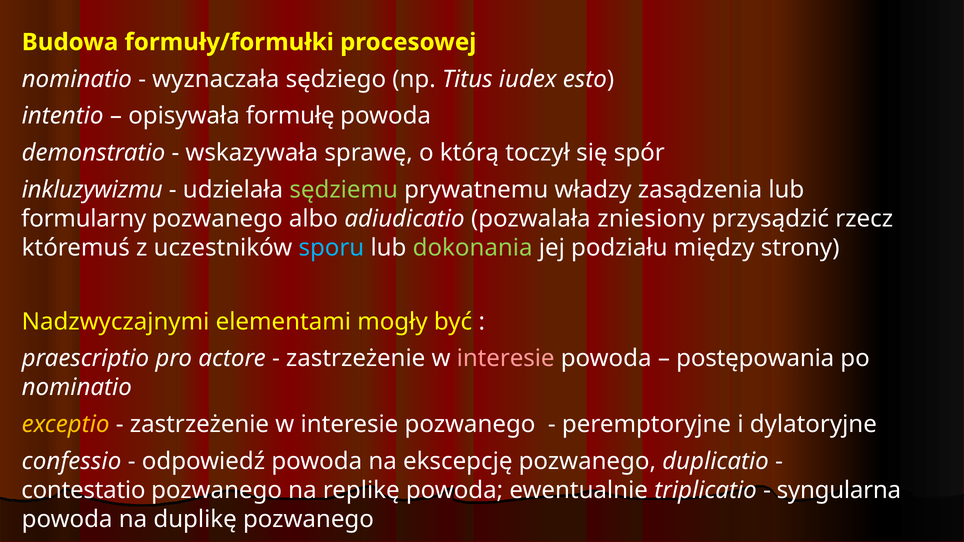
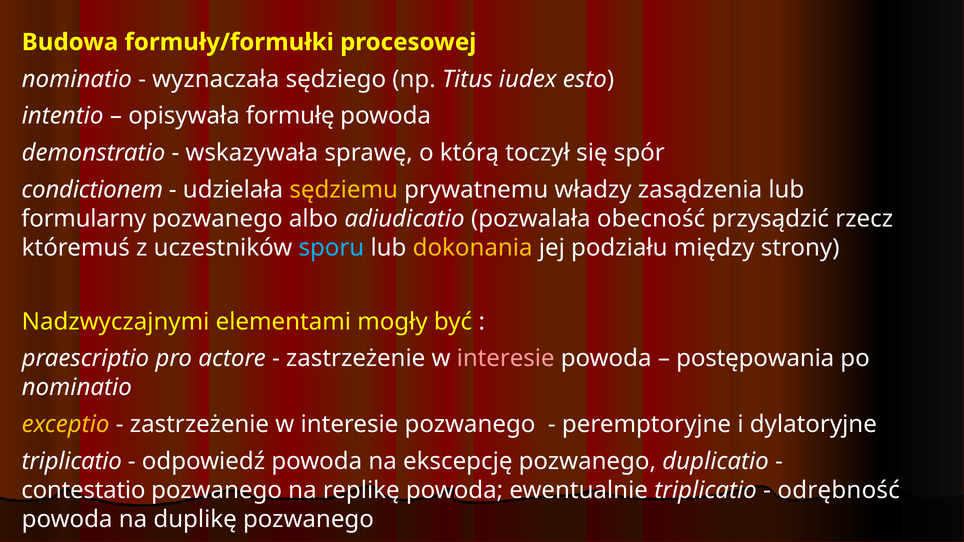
inkluzywizmu: inkluzywizmu -> condictionem
sędziemu colour: light green -> yellow
zniesiony: zniesiony -> obecność
dokonania colour: light green -> yellow
confessio at (72, 461): confessio -> triplicatio
syngularna: syngularna -> odrębność
